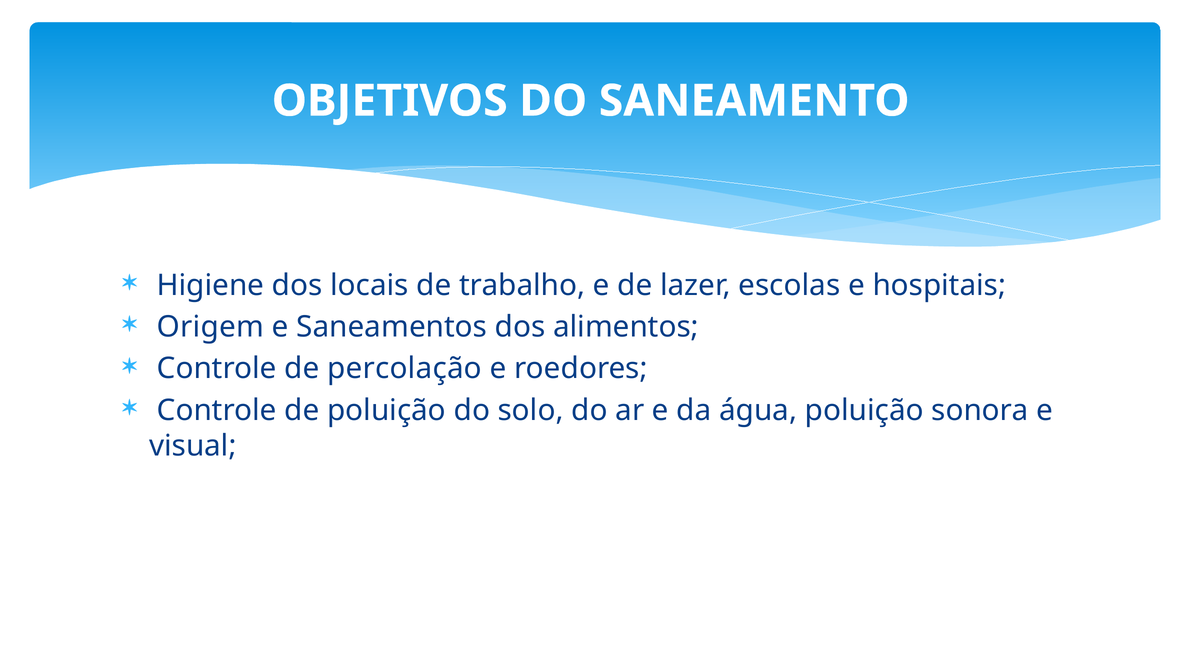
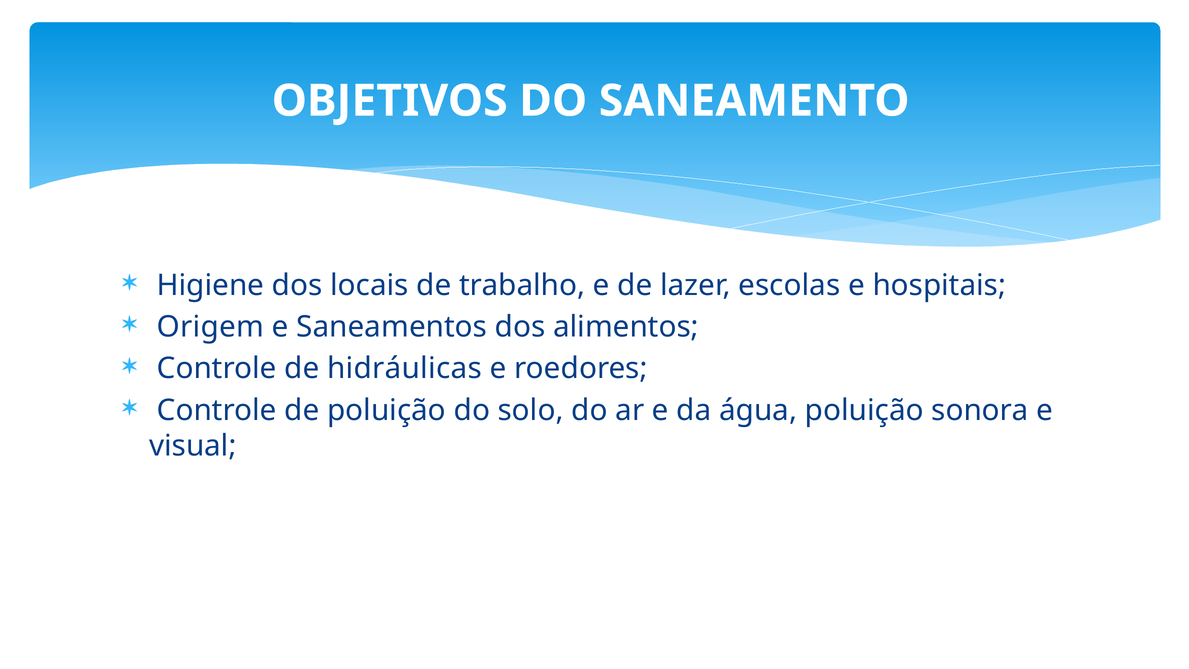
percolação: percolação -> hidráulicas
